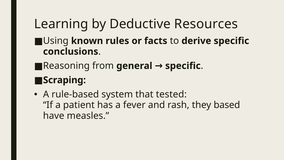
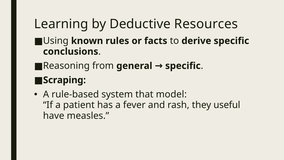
tested: tested -> model
based: based -> useful
